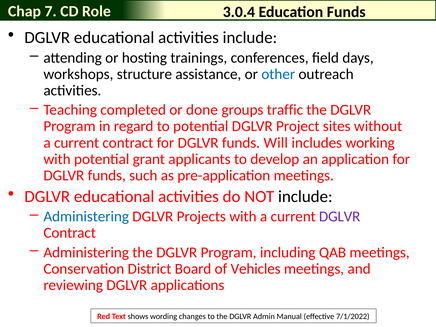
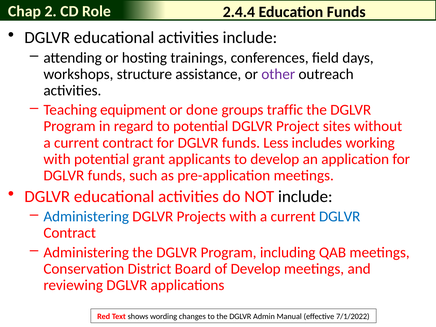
7: 7 -> 2
3.0.4: 3.0.4 -> 2.4.4
other colour: blue -> purple
completed: completed -> equipment
Will: Will -> Less
DGLVR at (340, 217) colour: purple -> blue
of Vehicles: Vehicles -> Develop
